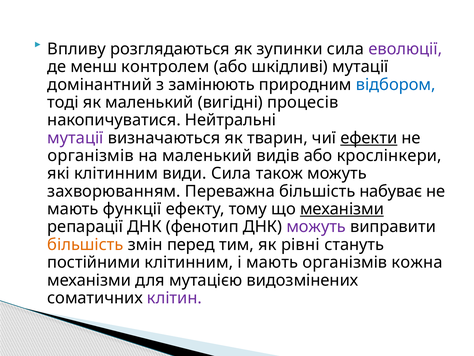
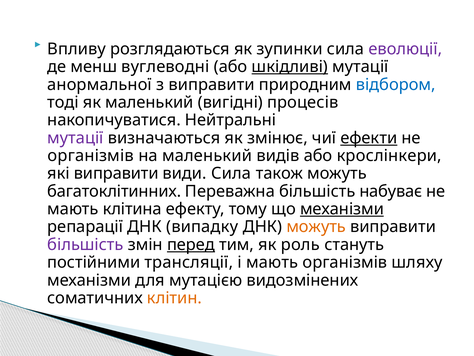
контролем: контролем -> вуглеводні
шкідливі underline: none -> present
домінантний: домінантний -> анормальної
з замінюють: замінюють -> виправити
тварин: тварин -> змінює
які клітинним: клітинним -> виправити
захворюванням: захворюванням -> багатоклітинних
функції: функції -> клітина
фенотип: фенотип -> випадку
можуть at (316, 227) colour: purple -> orange
більшість at (85, 244) colour: orange -> purple
перед underline: none -> present
рівні: рівні -> роль
постійними клітинним: клітинним -> трансляції
кожна: кожна -> шляху
клітин colour: purple -> orange
